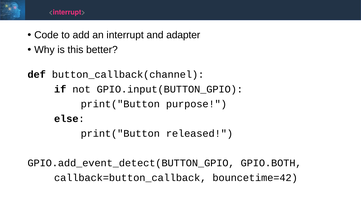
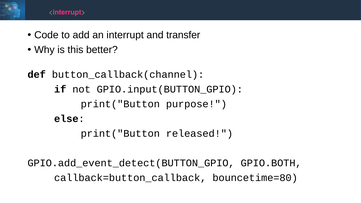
adapter: adapter -> transfer
bouncetime=42: bouncetime=42 -> bouncetime=80
